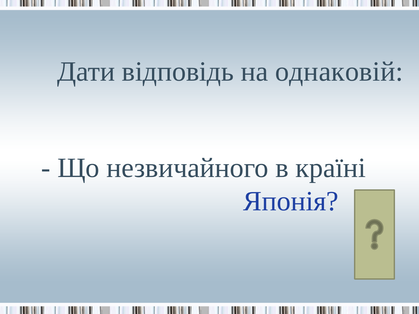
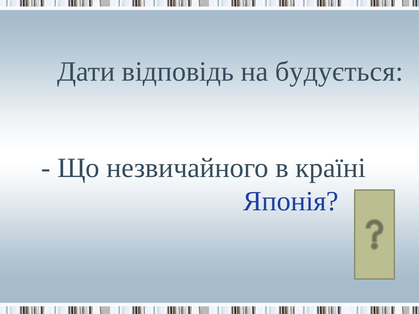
однаковій: однаковій -> будується
